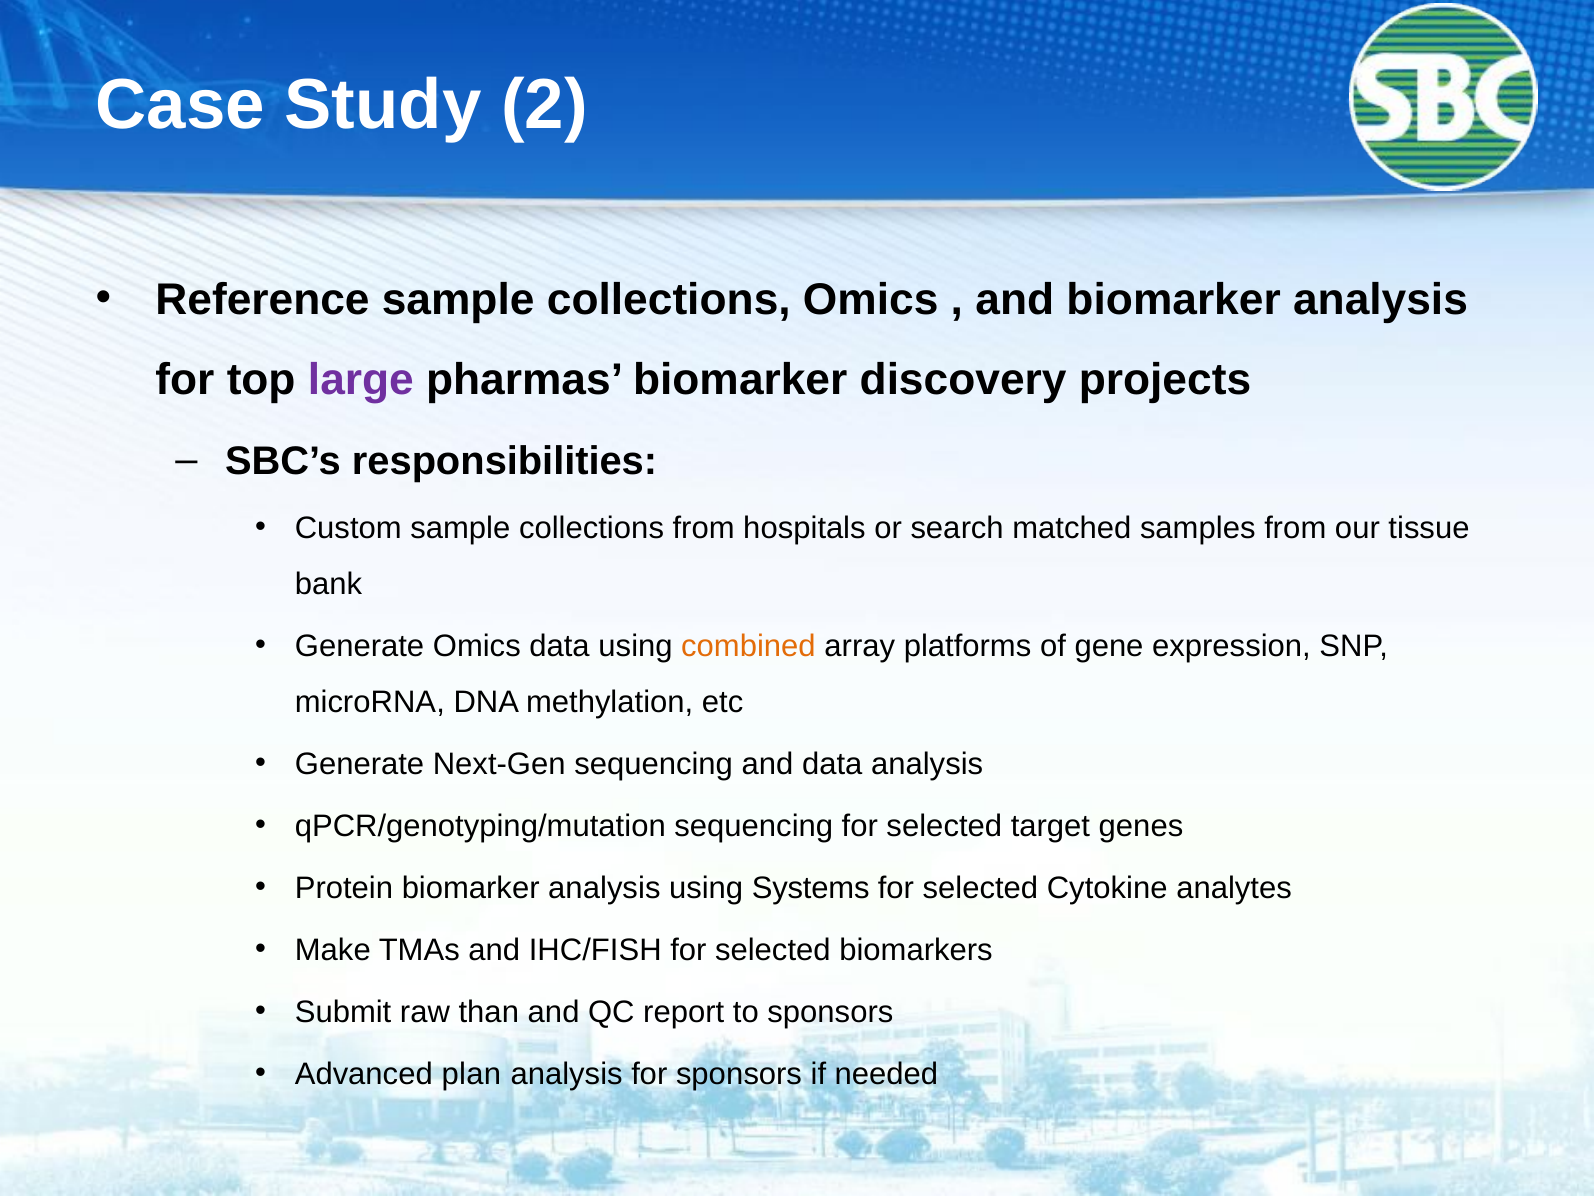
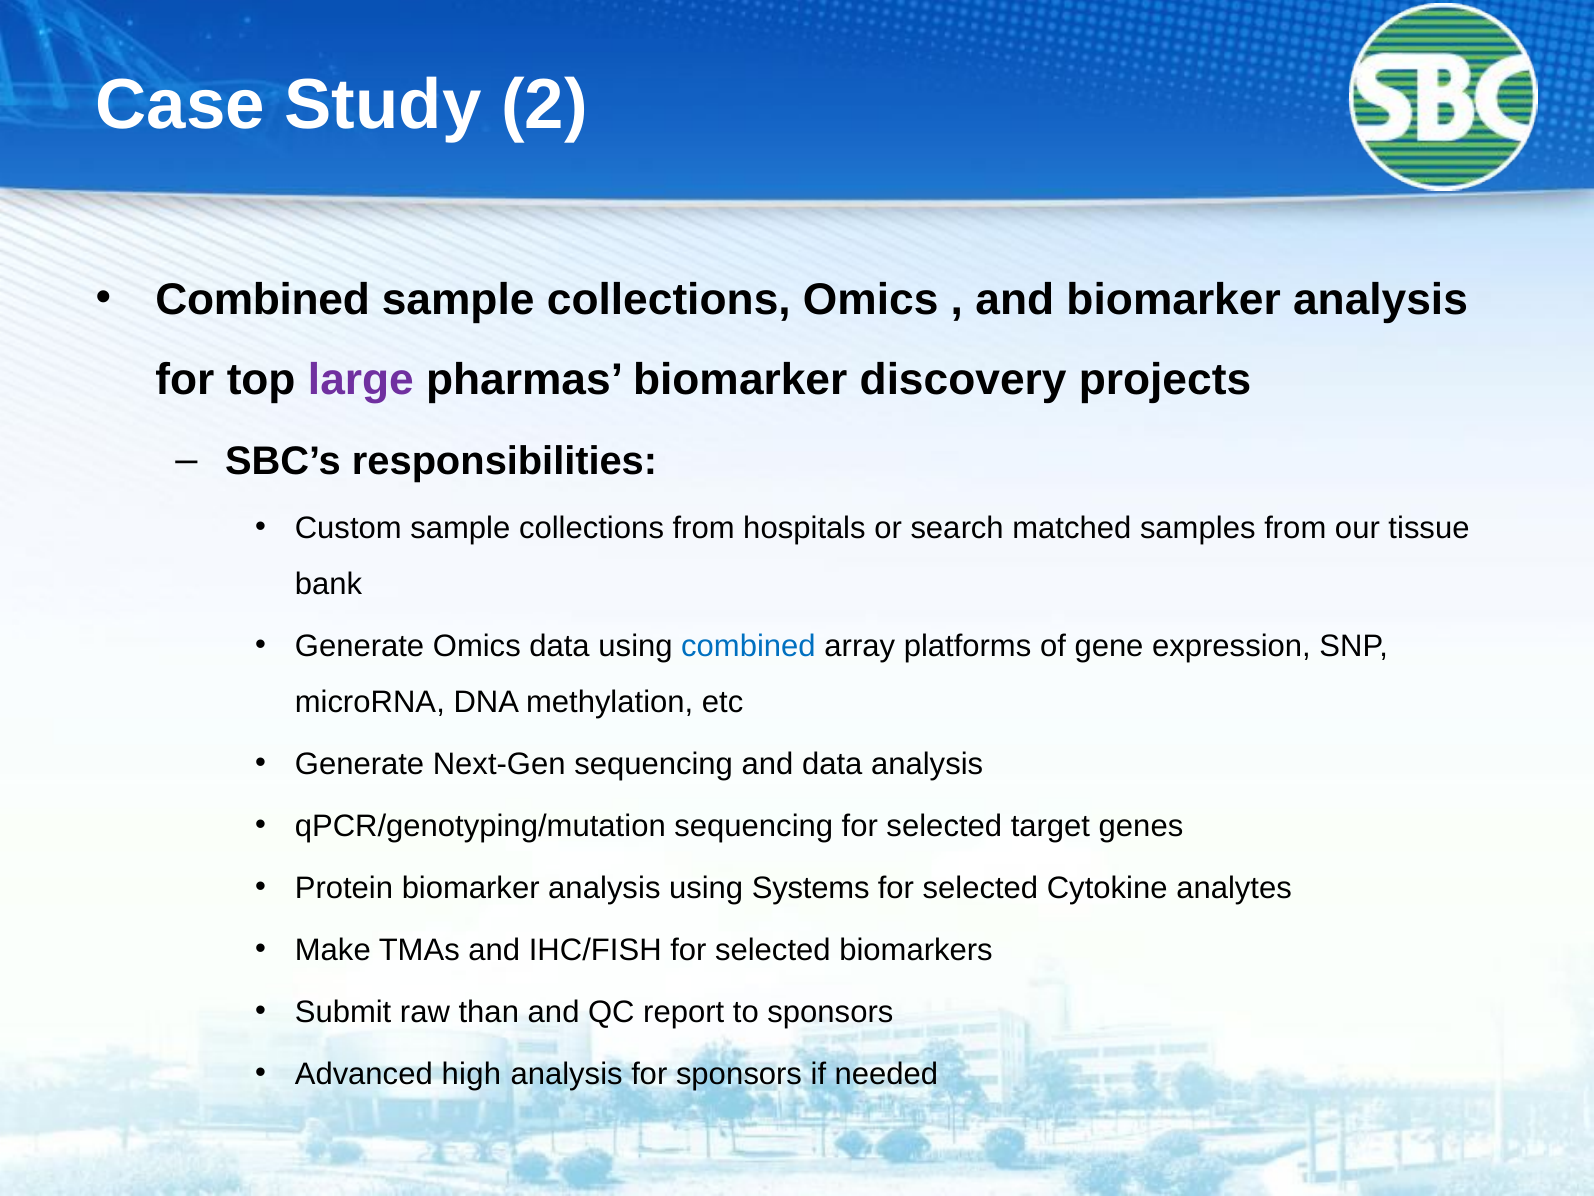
Reference at (262, 300): Reference -> Combined
combined at (748, 646) colour: orange -> blue
plan: plan -> high
